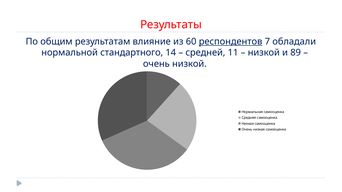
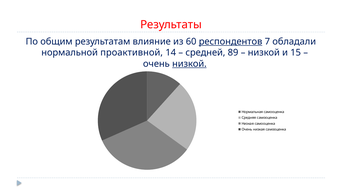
стандартного: стандартного -> проактивной
11: 11 -> 89
89: 89 -> 15
низкой at (189, 64) underline: none -> present
